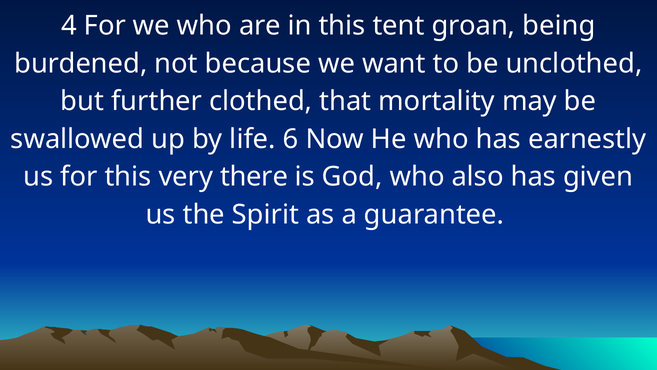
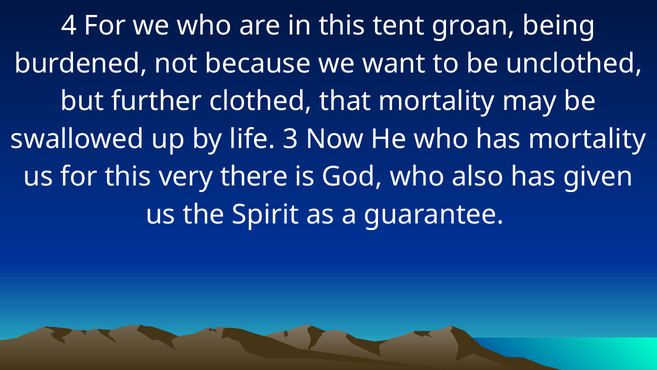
6: 6 -> 3
has earnestly: earnestly -> mortality
